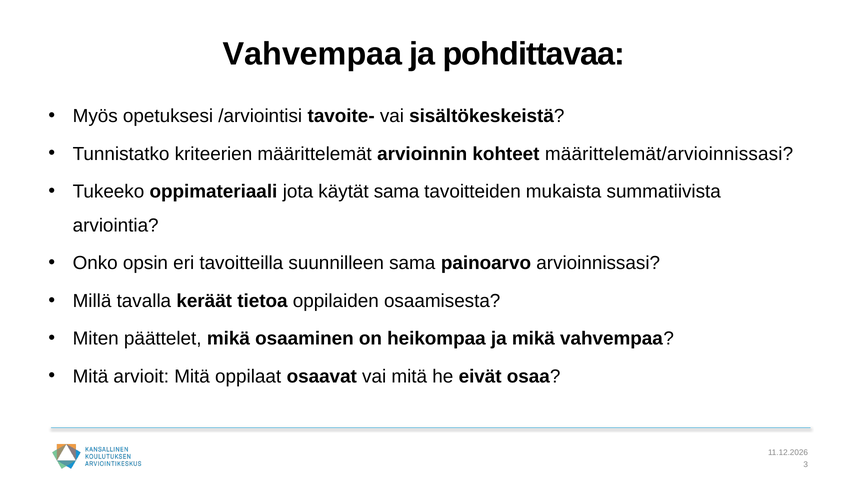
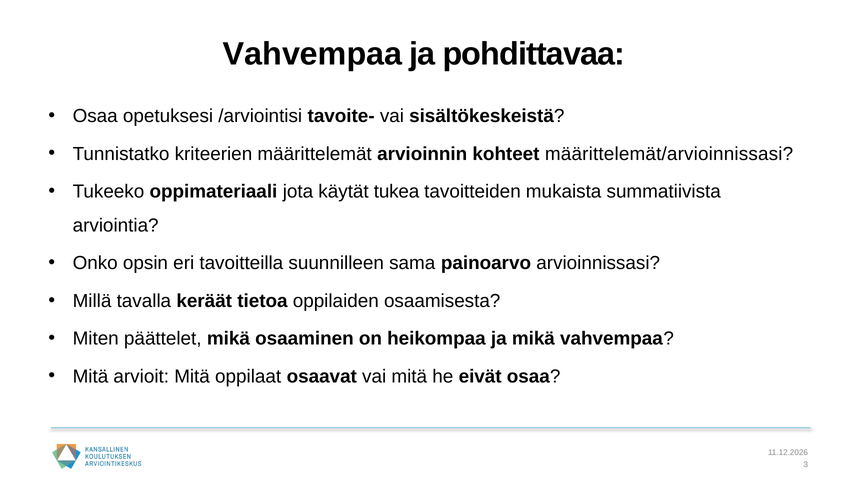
Myös at (95, 116): Myös -> Osaa
käytät sama: sama -> tukea
